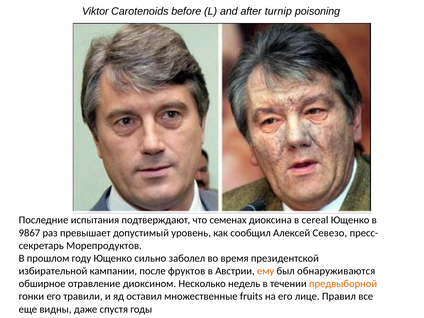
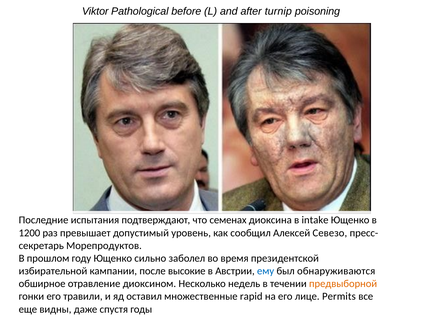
Carotenoids: Carotenoids -> Pathological
cereal: cereal -> intake
9867: 9867 -> 1200
фруктов: фруктов -> высокие
ему colour: orange -> blue
fruits: fruits -> rapid
Правил: Правил -> Permits
